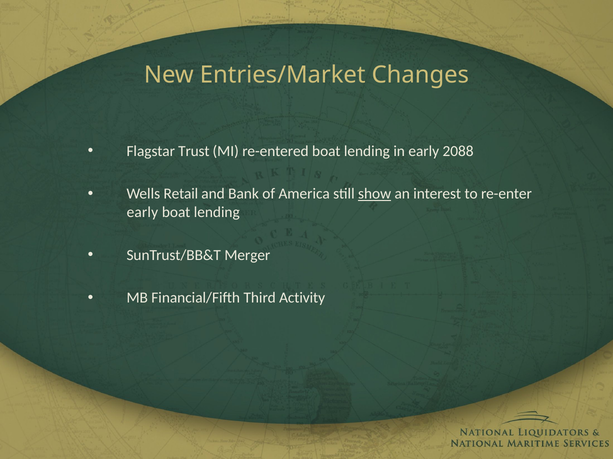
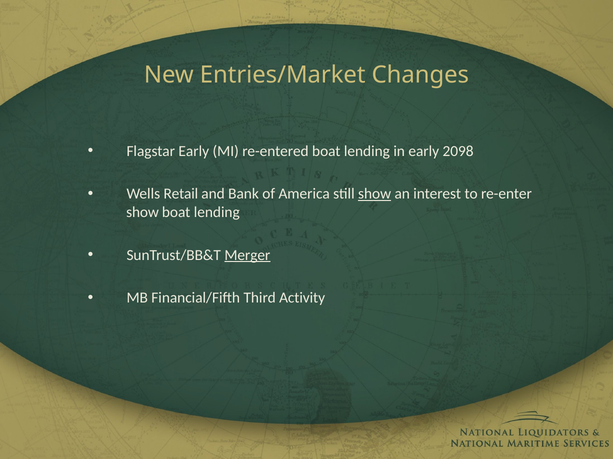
Flagstar Trust: Trust -> Early
2088: 2088 -> 2098
early at (142, 213): early -> show
Merger underline: none -> present
